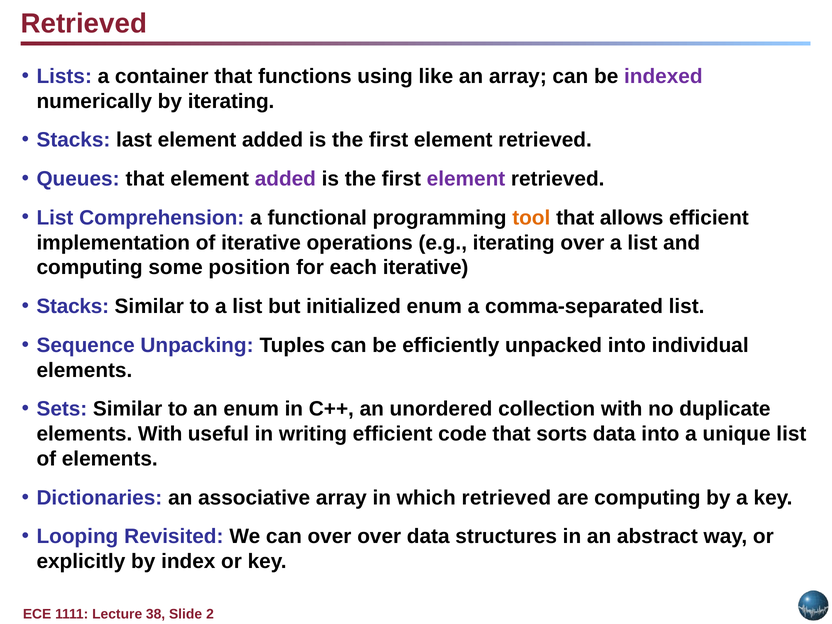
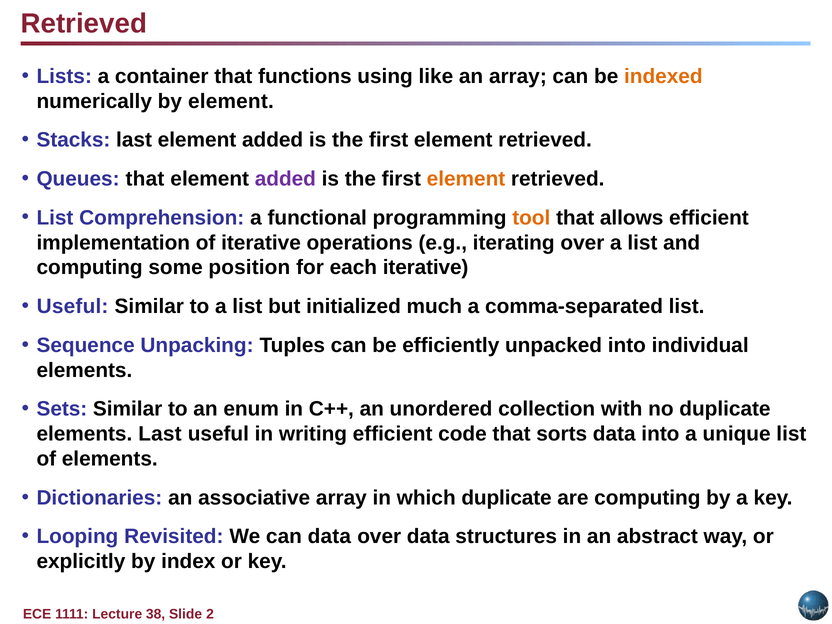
indexed colour: purple -> orange
by iterating: iterating -> element
element at (466, 179) colour: purple -> orange
Stacks at (73, 306): Stacks -> Useful
initialized enum: enum -> much
elements With: With -> Last
which retrieved: retrieved -> duplicate
can over: over -> data
